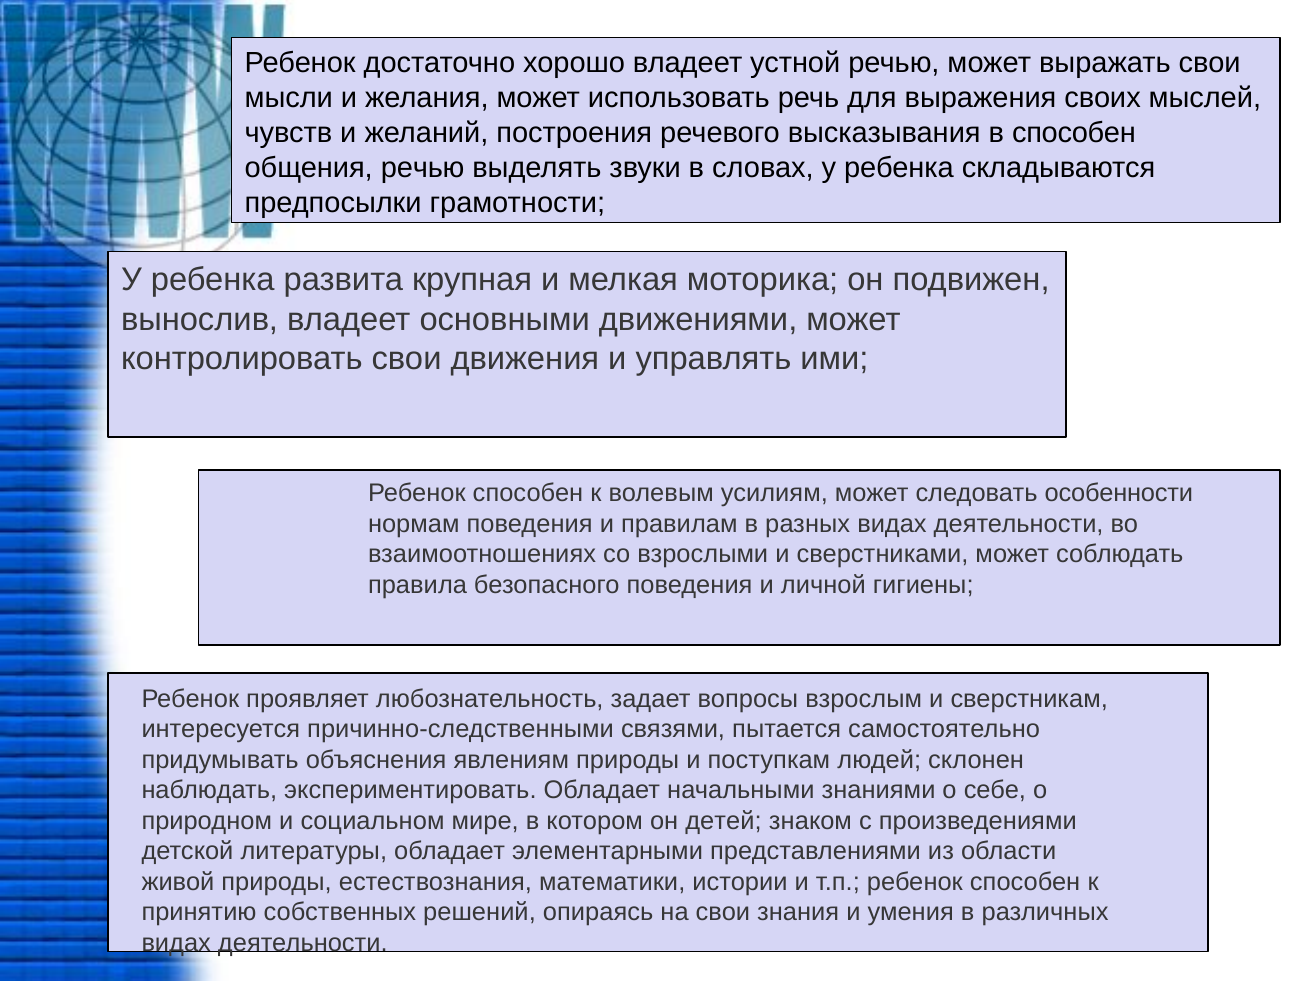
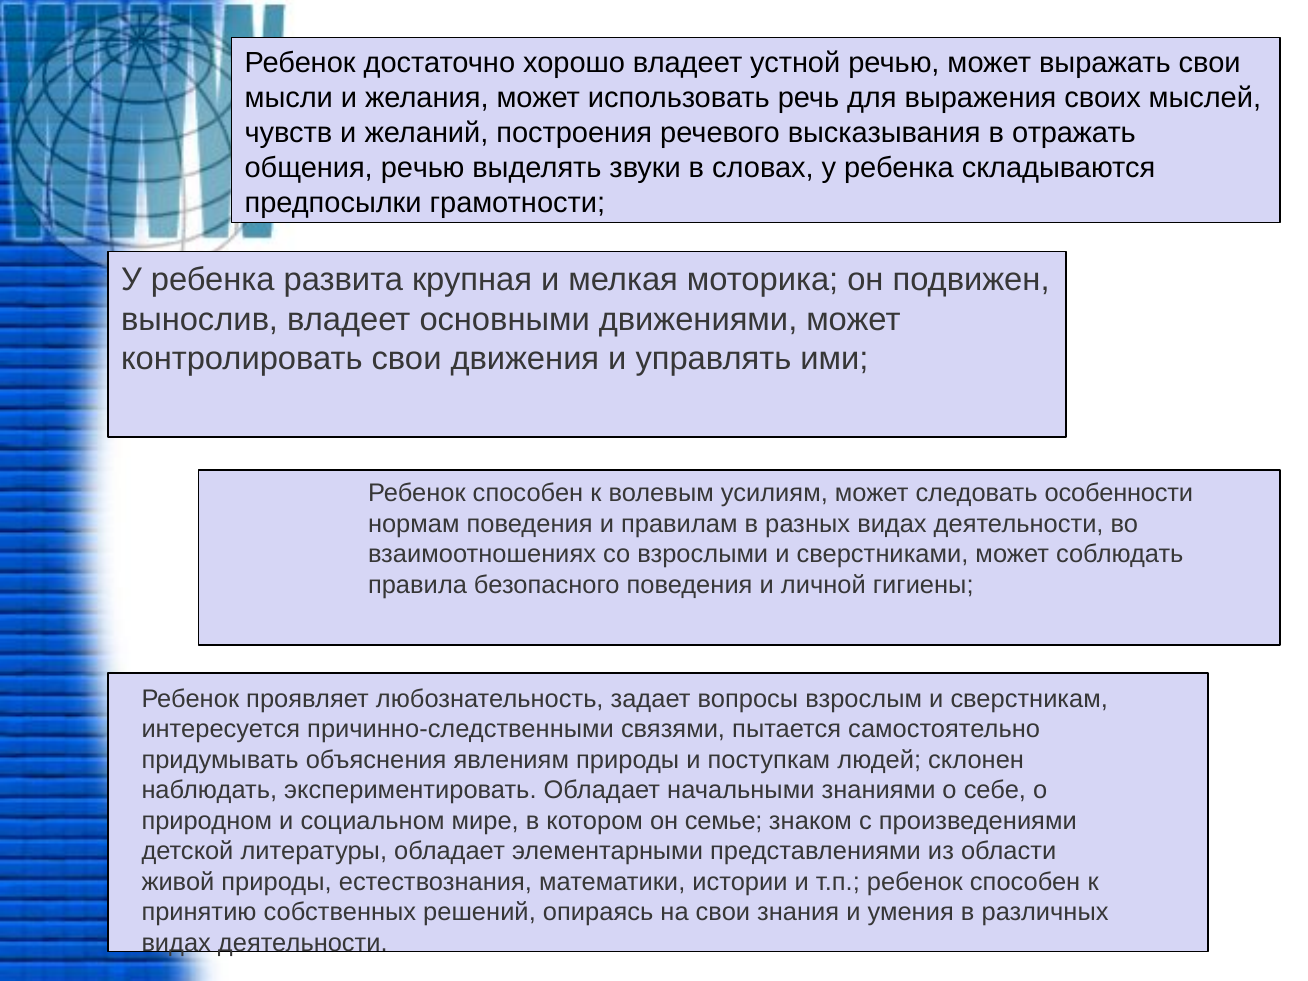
в способен: способен -> отражать
детей: детей -> семье
